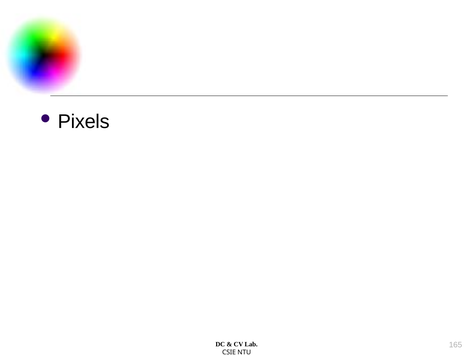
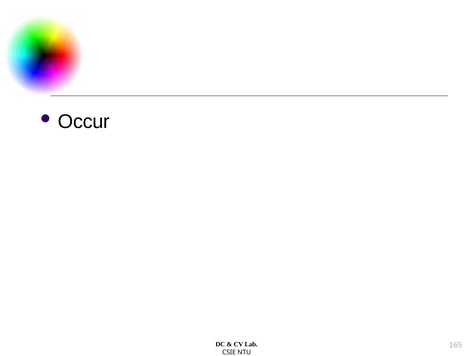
Pixels: Pixels -> Occur
